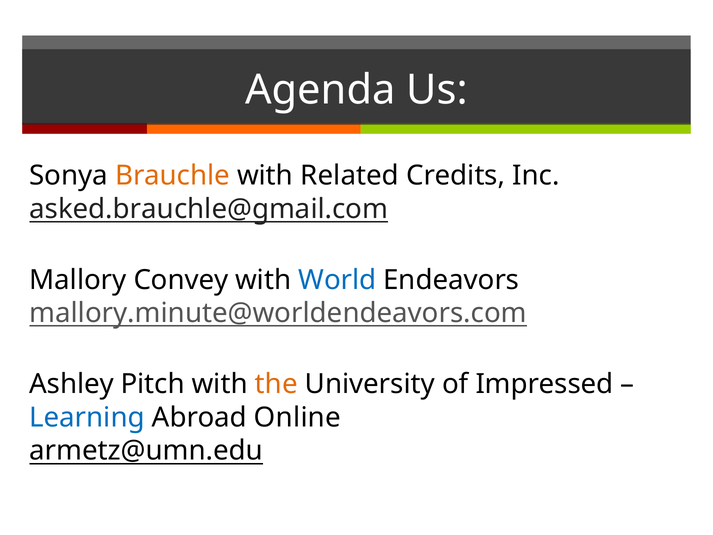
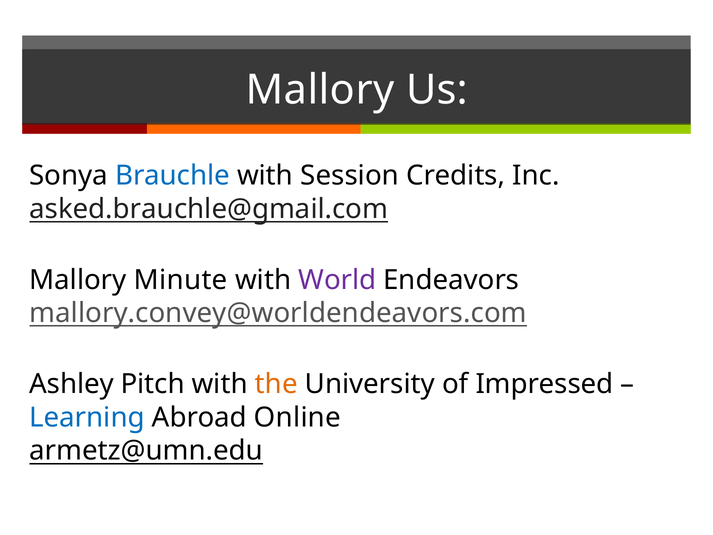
Agenda at (320, 90): Agenda -> Mallory
Brauchle colour: orange -> blue
Related: Related -> Session
Convey: Convey -> Minute
World colour: blue -> purple
mallory.minute@worldendeavors.com: mallory.minute@worldendeavors.com -> mallory.convey@worldendeavors.com
